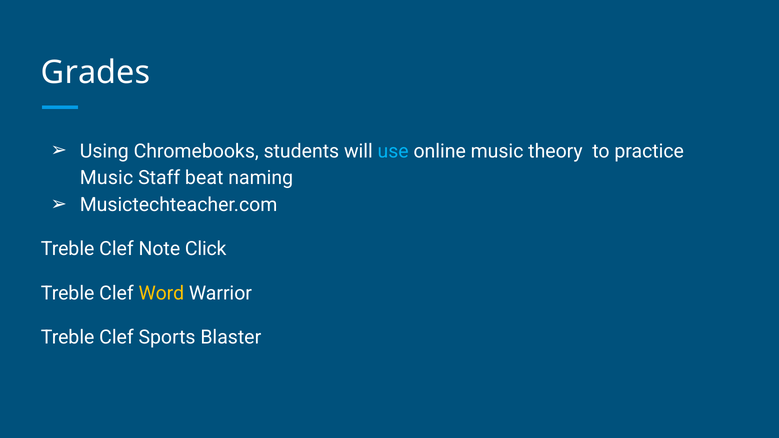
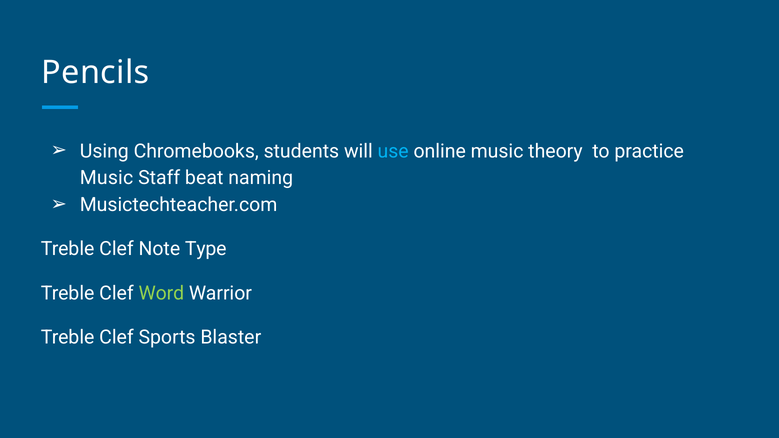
Grades: Grades -> Pencils
Click: Click -> Type
Word colour: yellow -> light green
